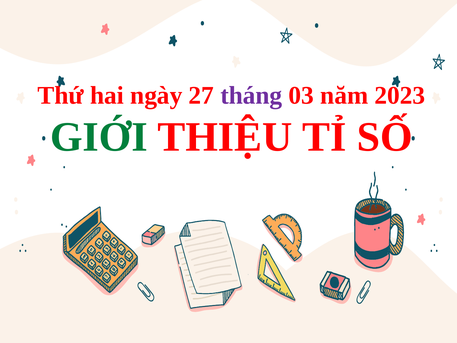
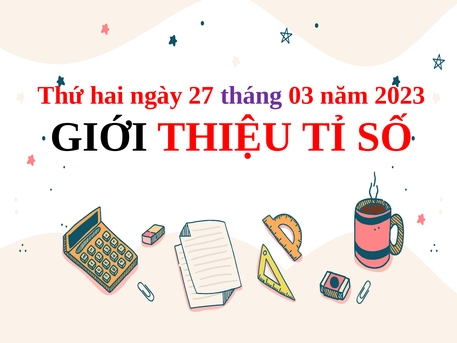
GIỚI colour: green -> black
